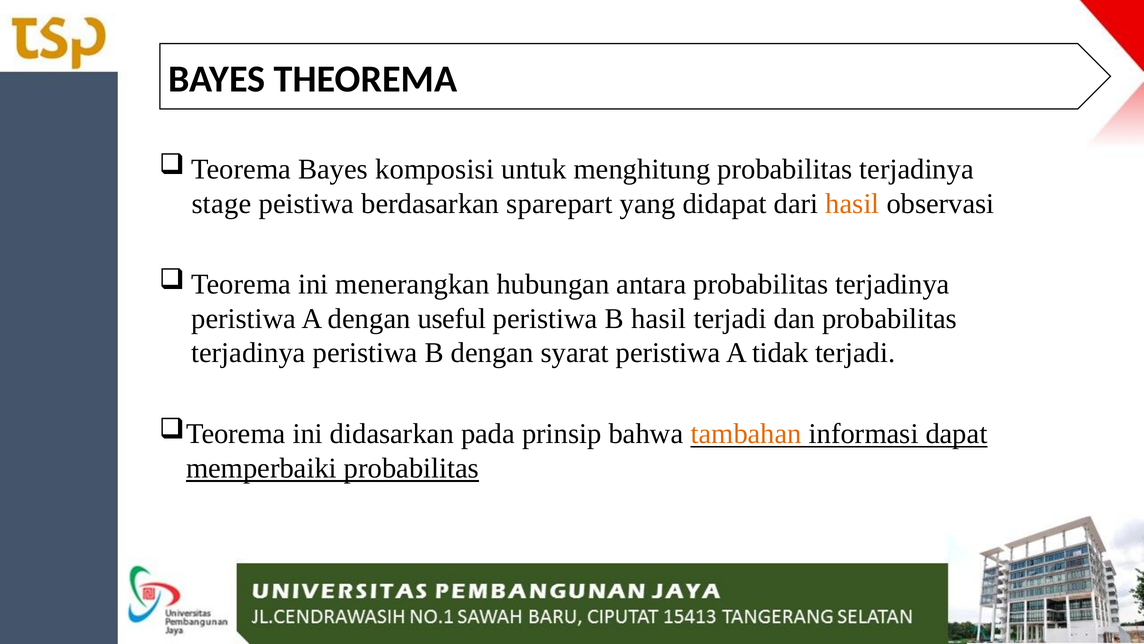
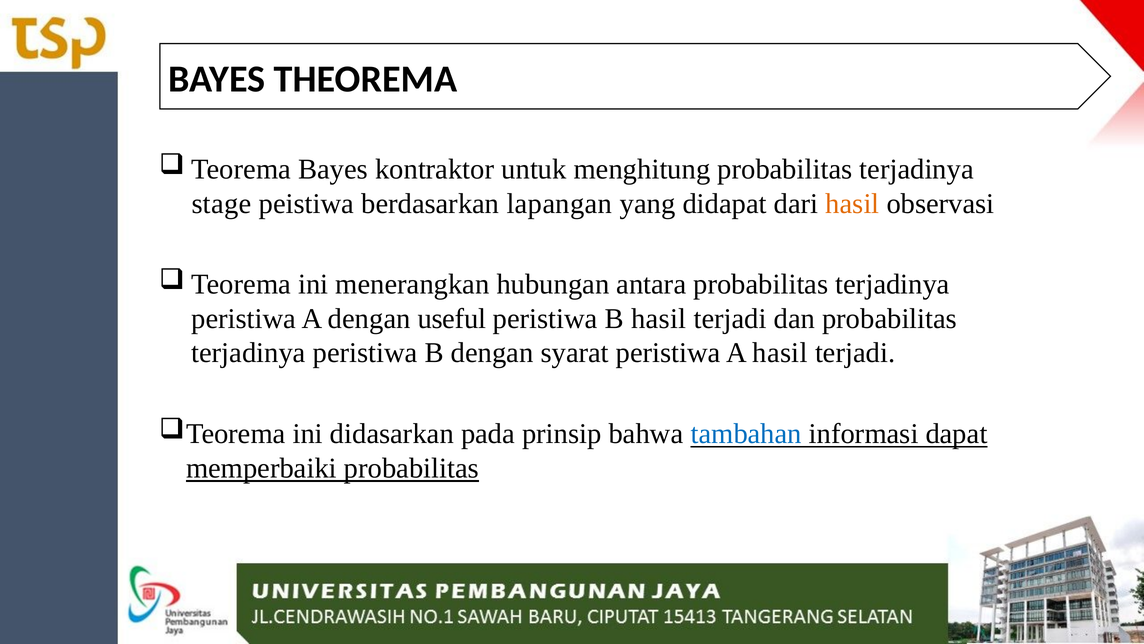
komposisi: komposisi -> kontraktor
sparepart: sparepart -> lapangan
A tidak: tidak -> hasil
tambahan colour: orange -> blue
